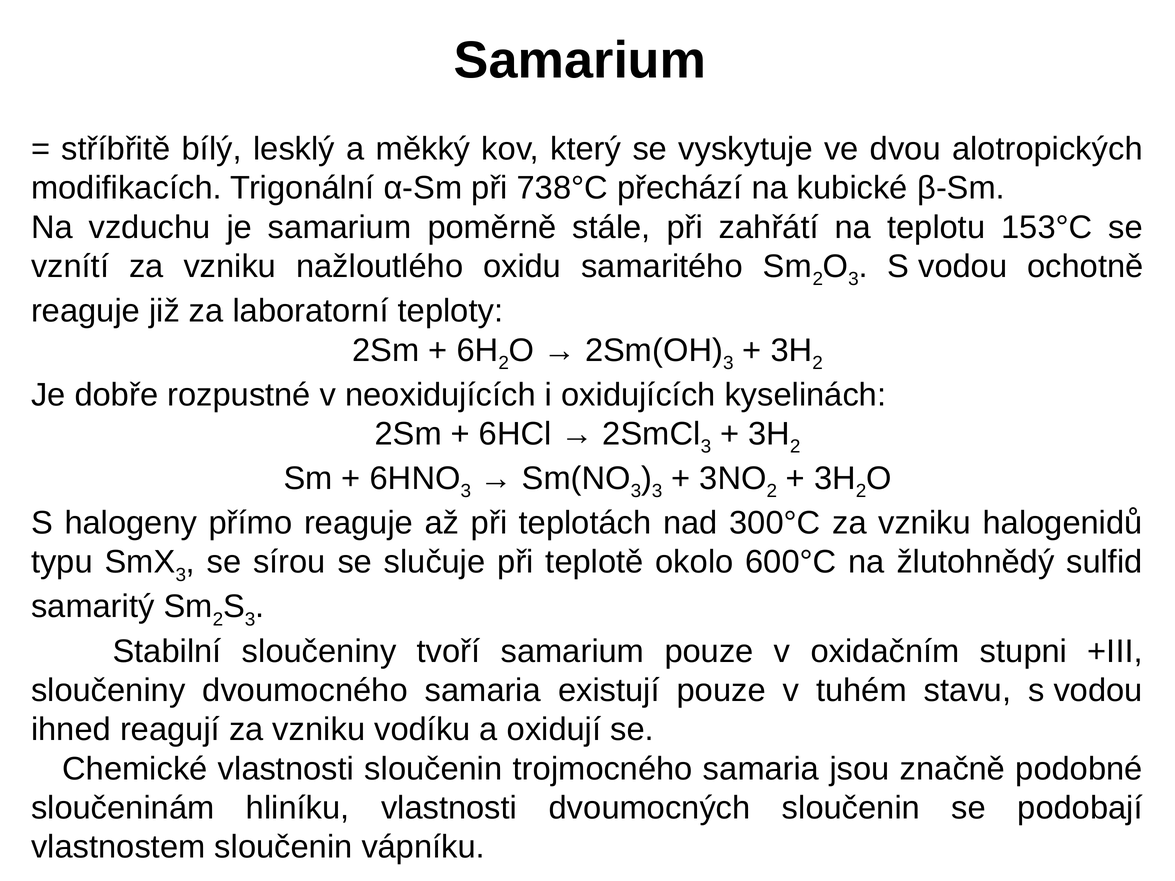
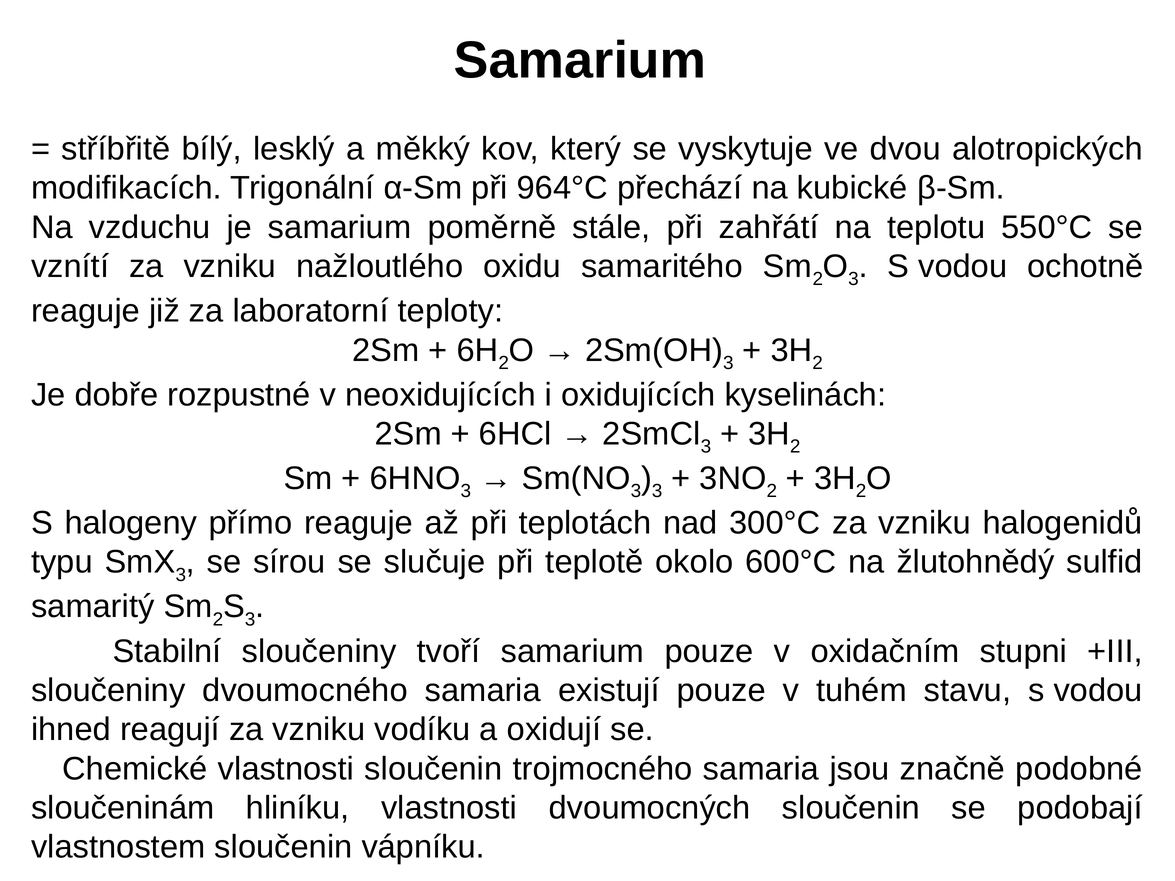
738°C: 738°C -> 964°C
153°C: 153°C -> 550°C
